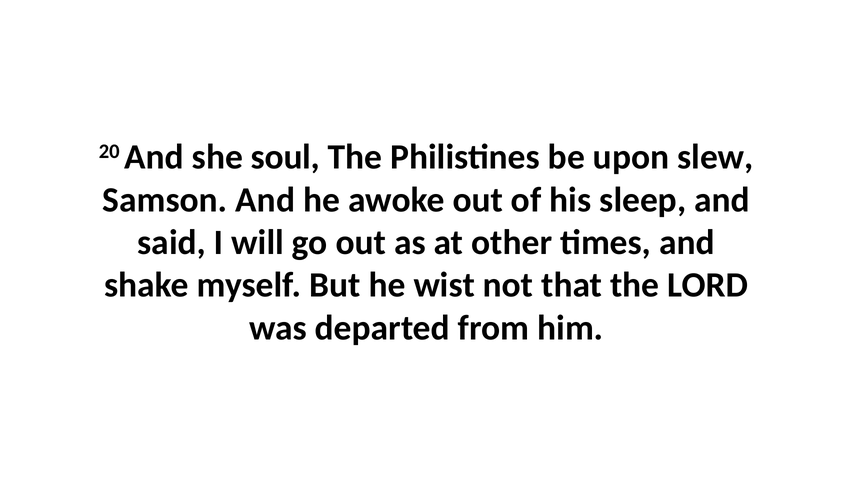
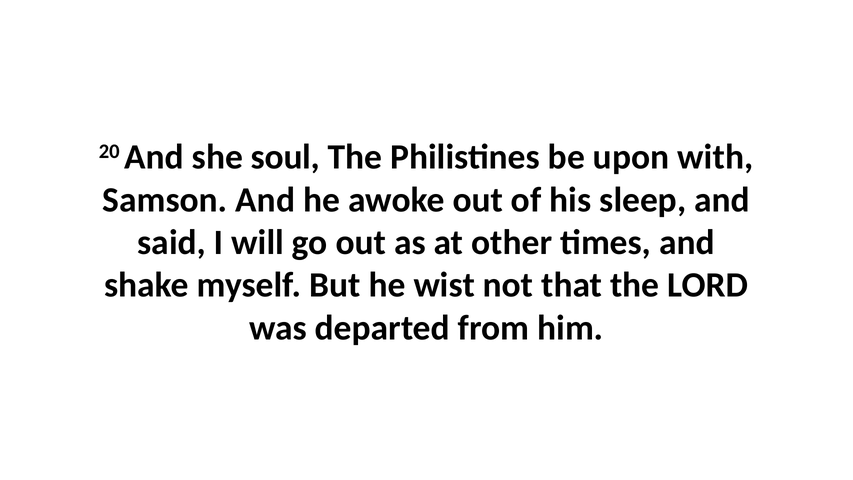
slew: slew -> with
